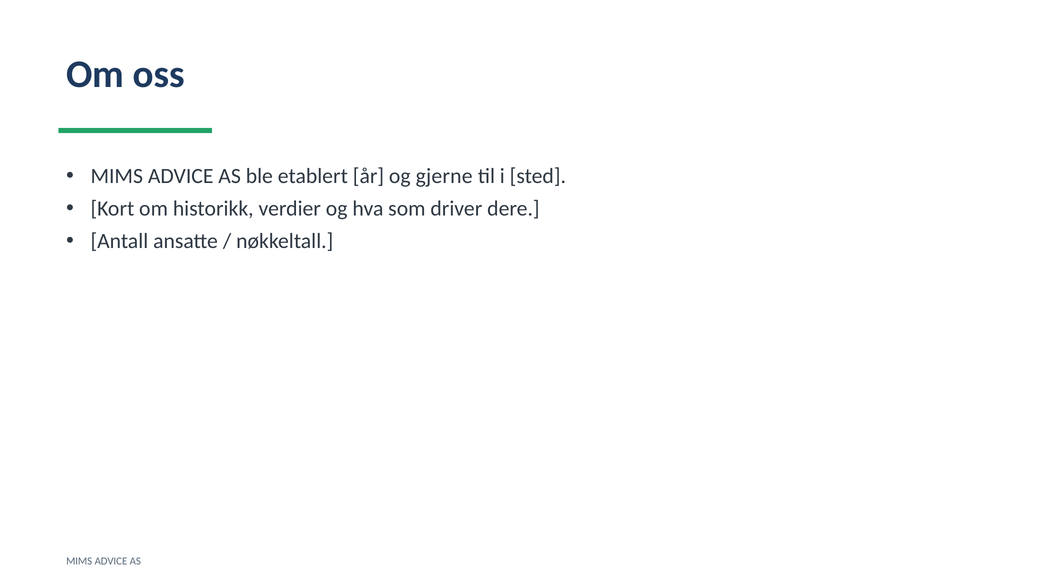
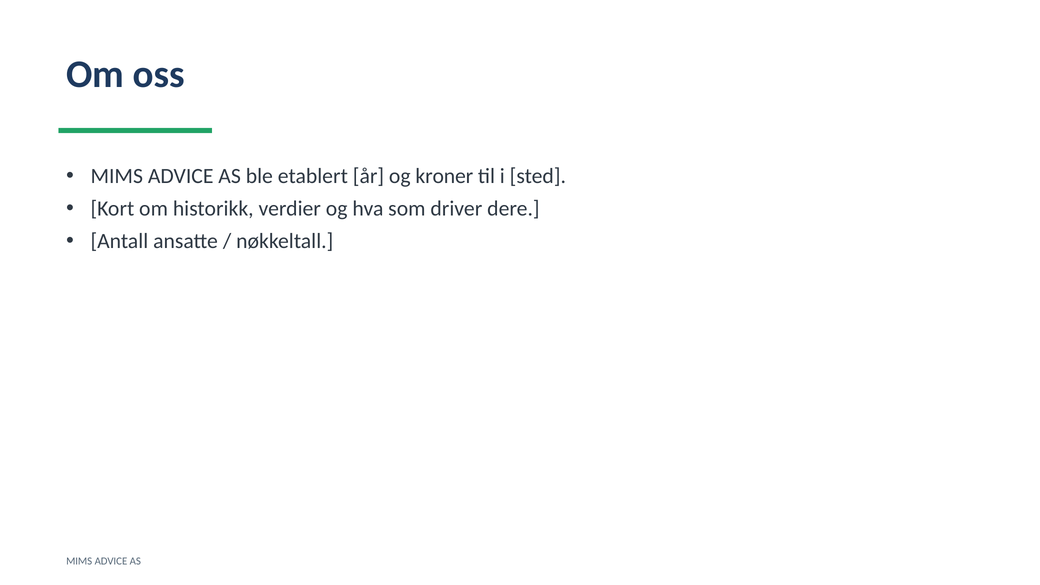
gjerne: gjerne -> kroner
